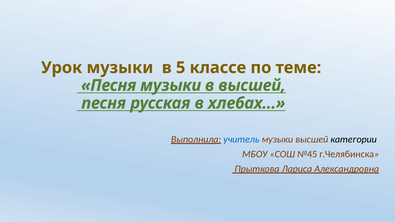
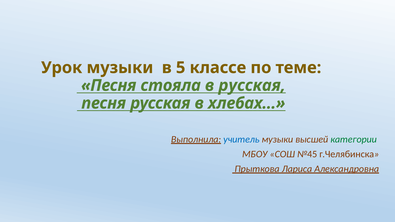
Песня музыки: музыки -> стояла
в высшей: высшей -> русская
категории colour: black -> green
